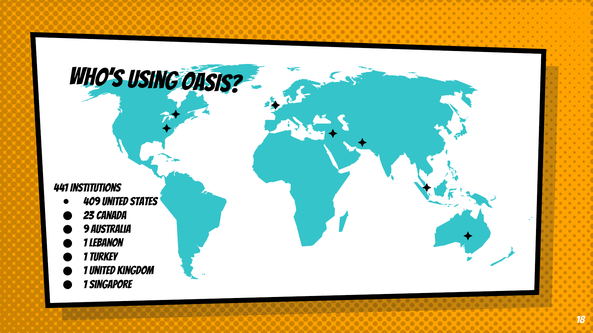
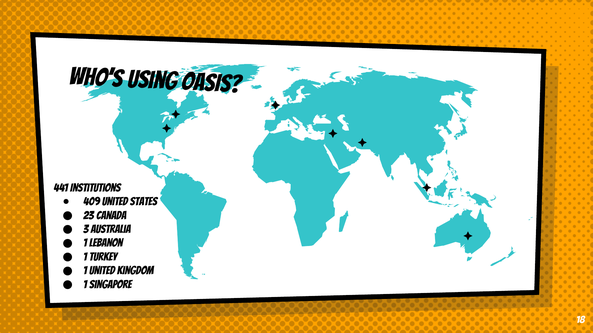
9: 9 -> 3
